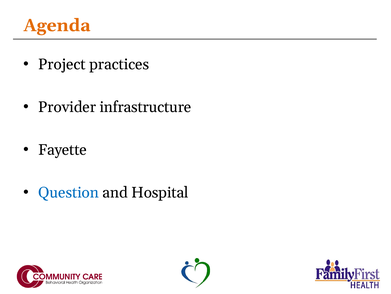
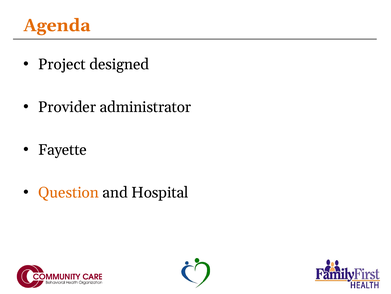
practices: practices -> designed
infrastructure: infrastructure -> administrator
Question colour: blue -> orange
